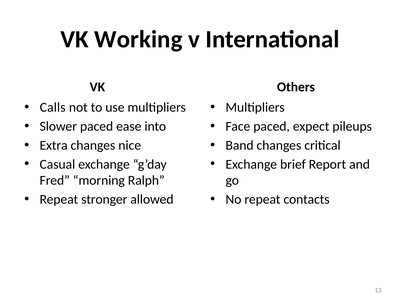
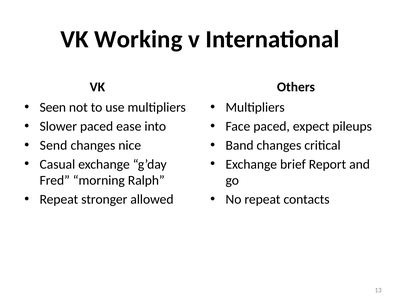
Calls: Calls -> Seen
Extra: Extra -> Send
